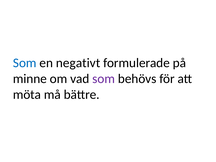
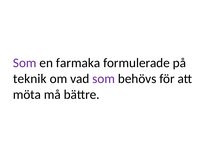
Som at (25, 63) colour: blue -> purple
negativt: negativt -> farmaka
minne: minne -> teknik
